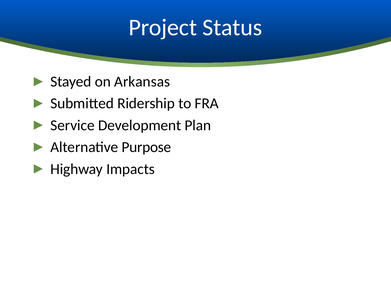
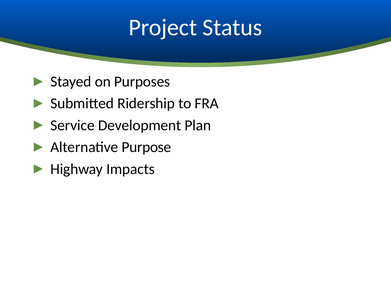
Arkansas: Arkansas -> Purposes
